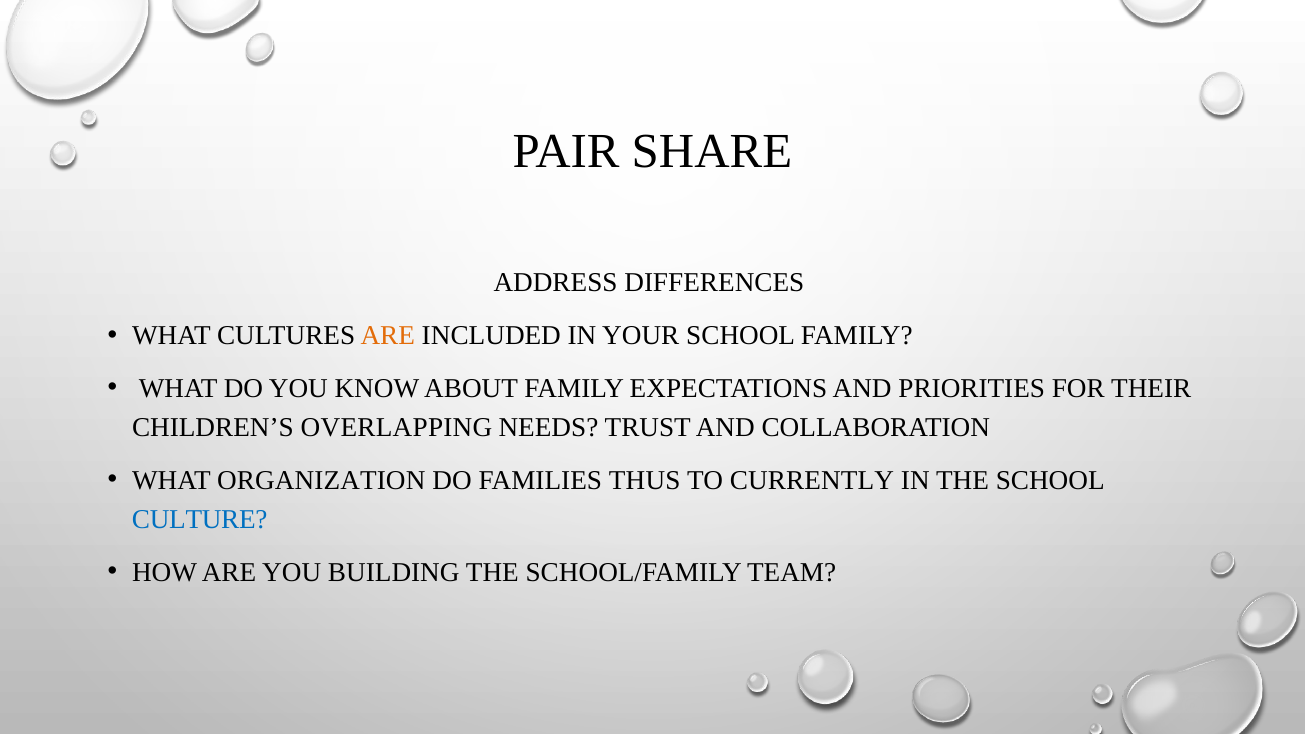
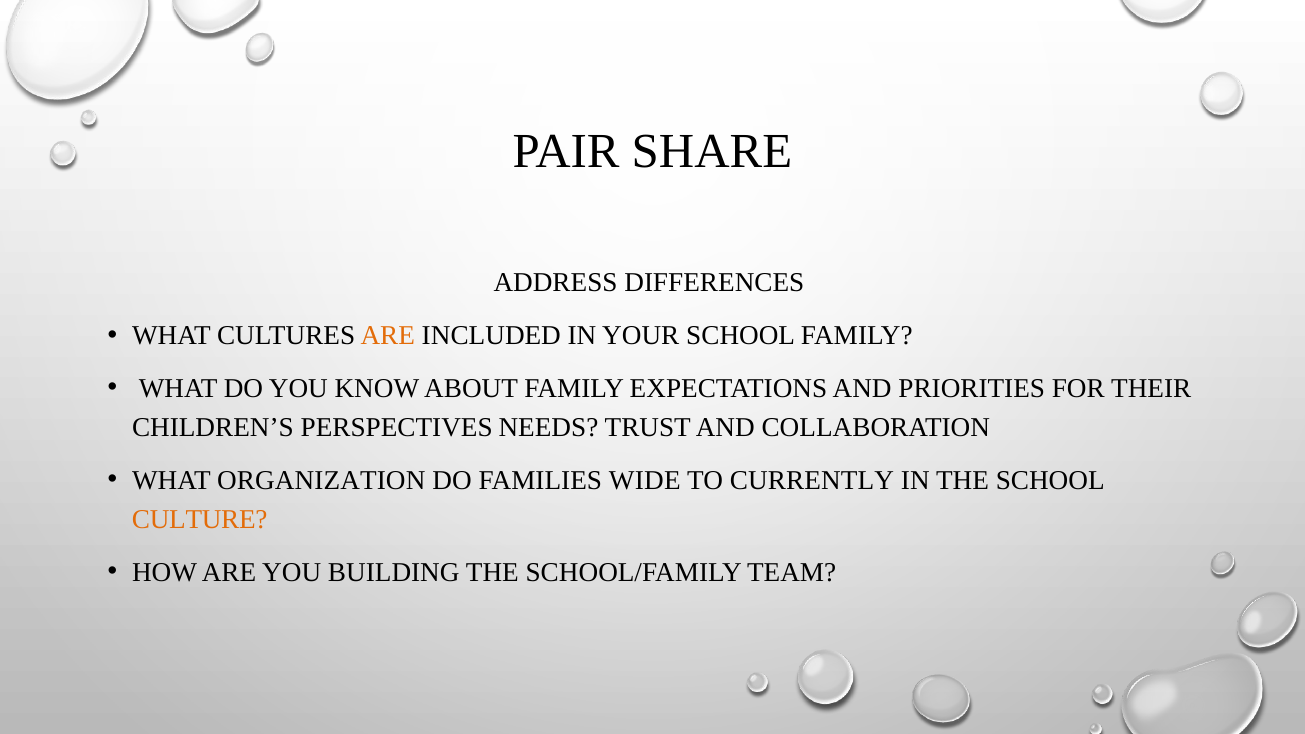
OVERLAPPING: OVERLAPPING -> PERSPECTIVES
THUS: THUS -> WIDE
CULTURE colour: blue -> orange
